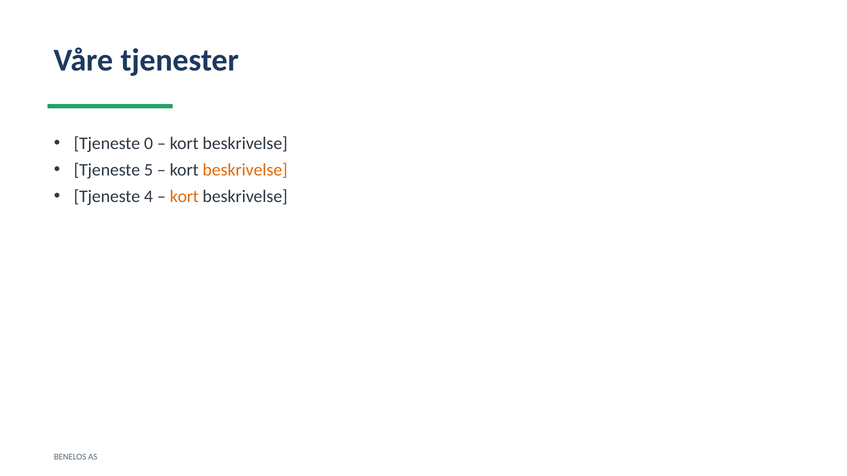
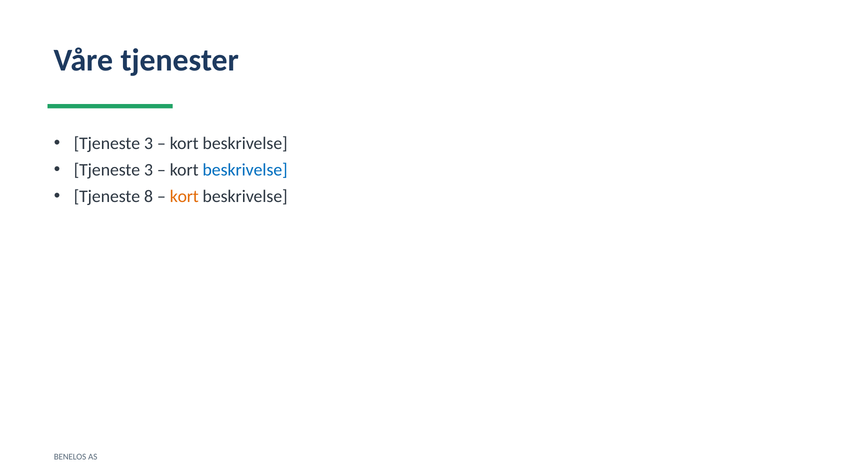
0 at (148, 143): 0 -> 3
5 at (148, 170): 5 -> 3
beskrivelse at (245, 170) colour: orange -> blue
4: 4 -> 8
